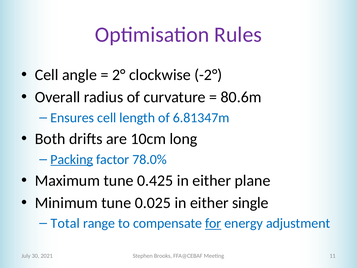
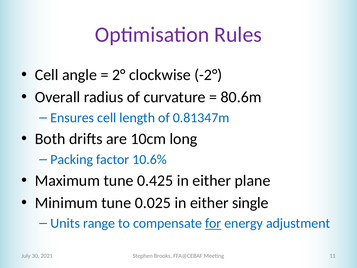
6.81347m: 6.81347m -> 0.81347m
Packing underline: present -> none
78.0%: 78.0% -> 10.6%
Total: Total -> Units
